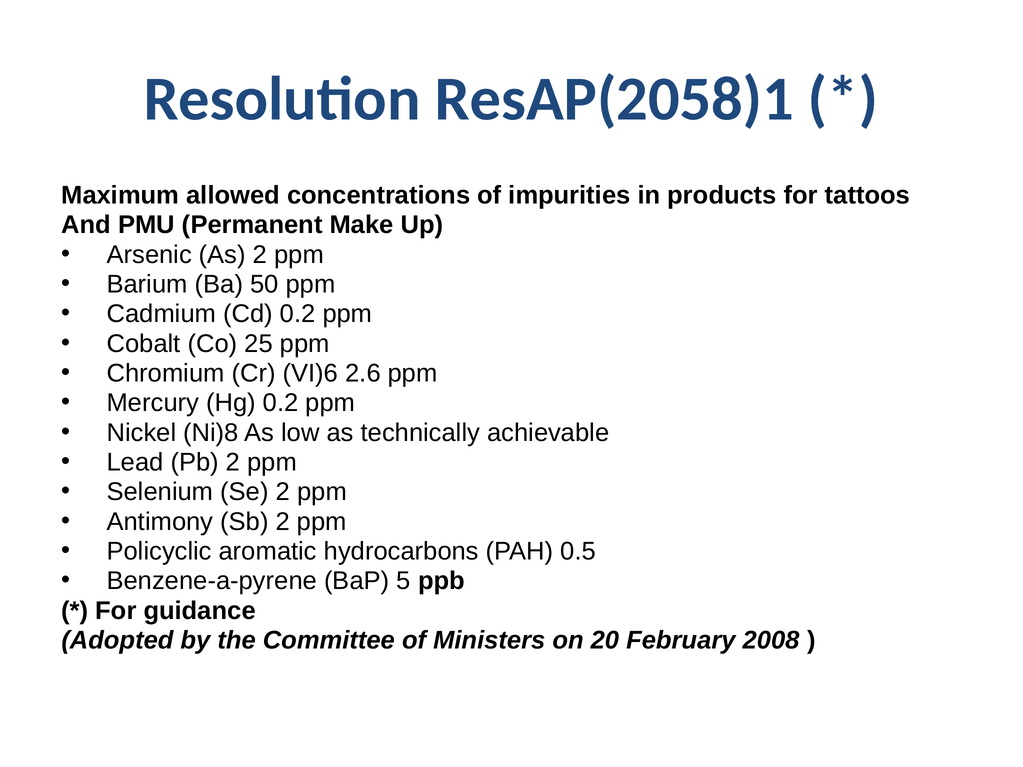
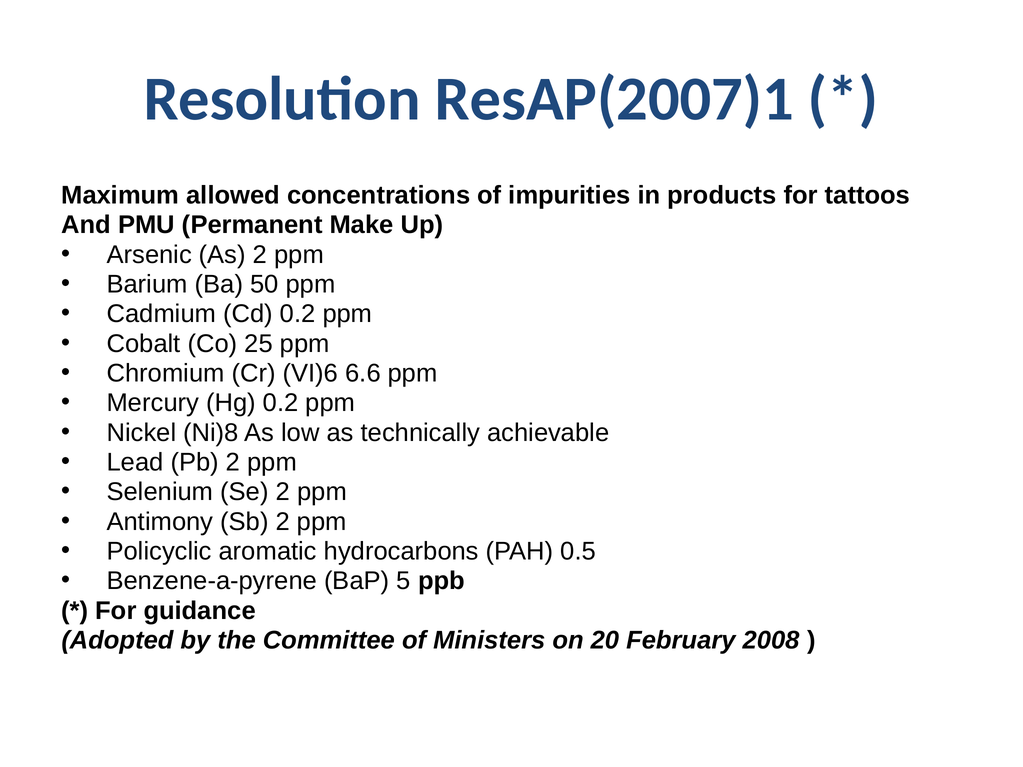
ResAP(2058)1: ResAP(2058)1 -> ResAP(2007)1
2.6: 2.6 -> 6.6
